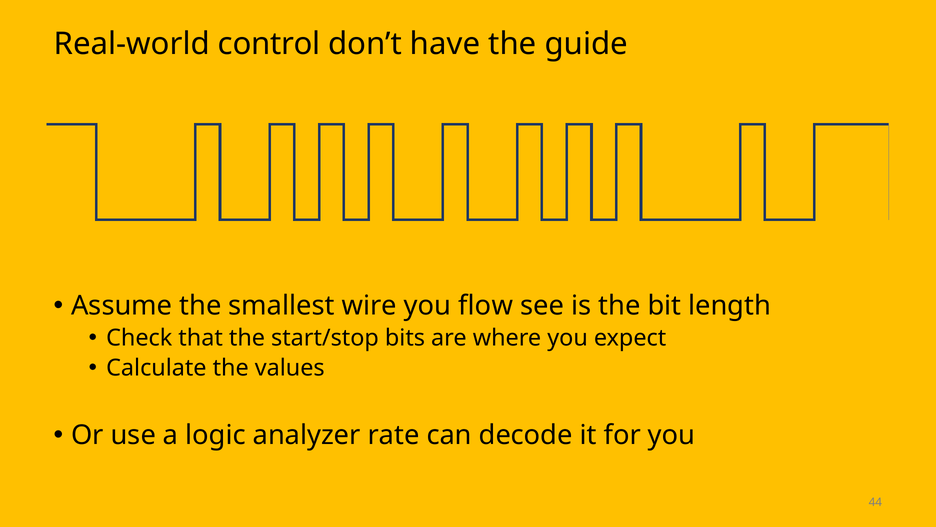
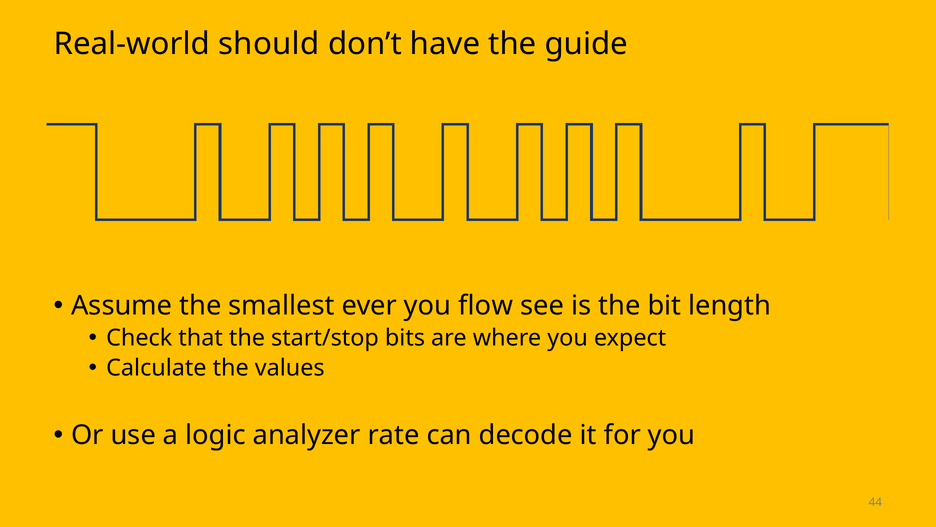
control: control -> should
wire: wire -> ever
